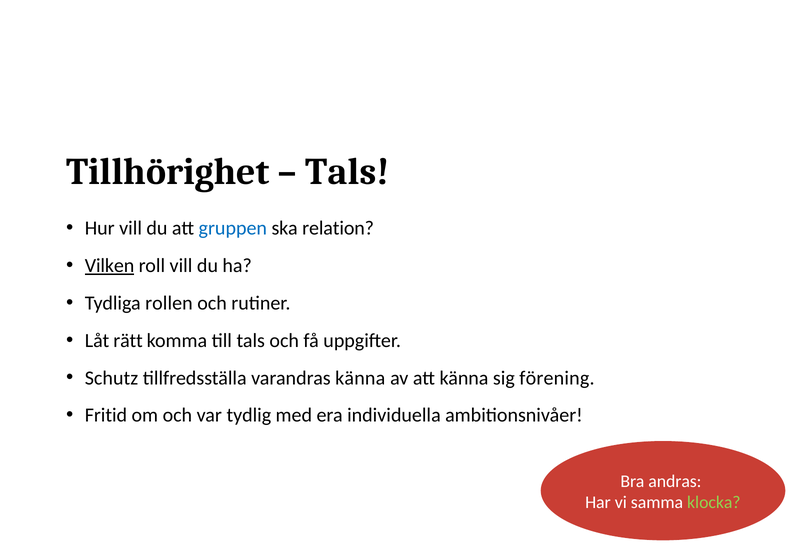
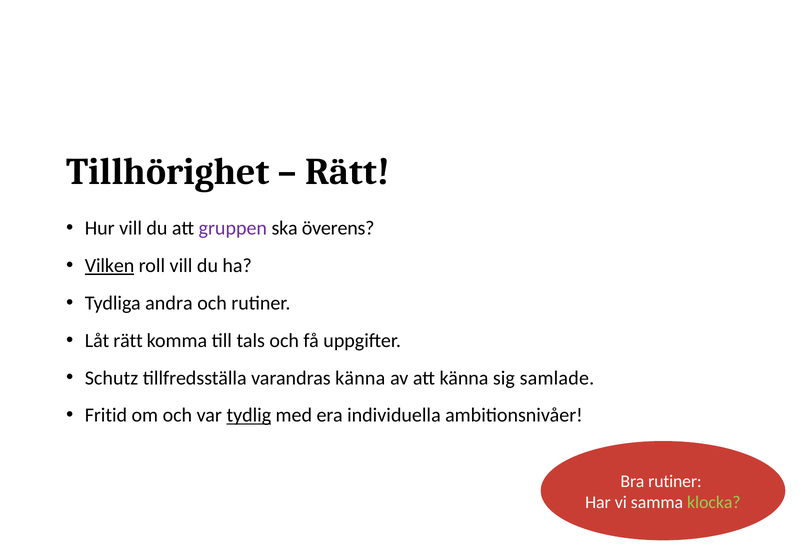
Tals at (347, 172): Tals -> Rätt
gruppen colour: blue -> purple
relation: relation -> överens
rollen: rollen -> andra
förening: förening -> samlade
tydlig underline: none -> present
Bra andras: andras -> rutiner
